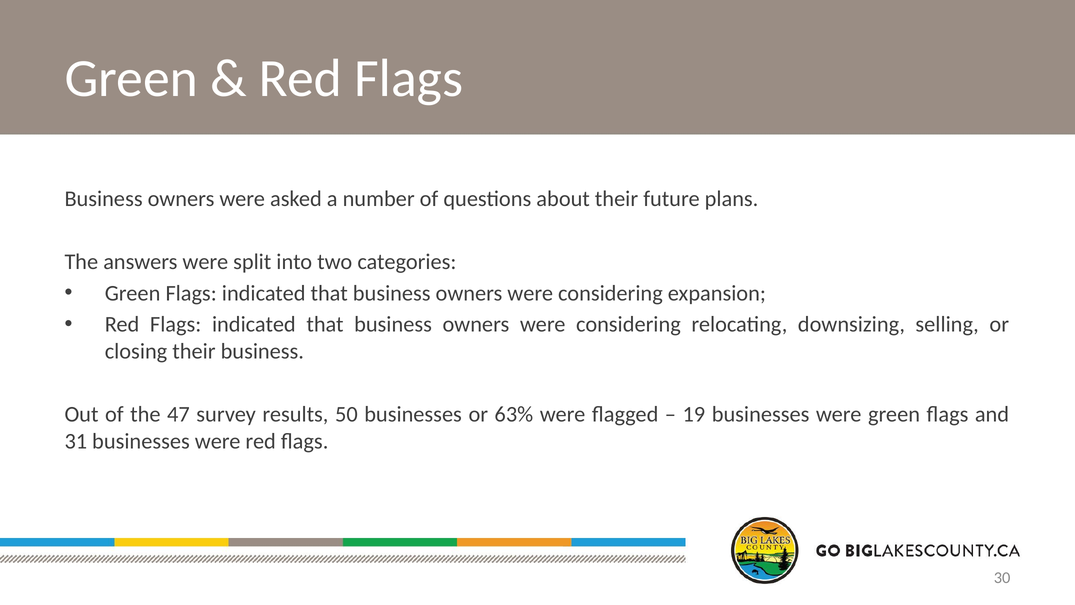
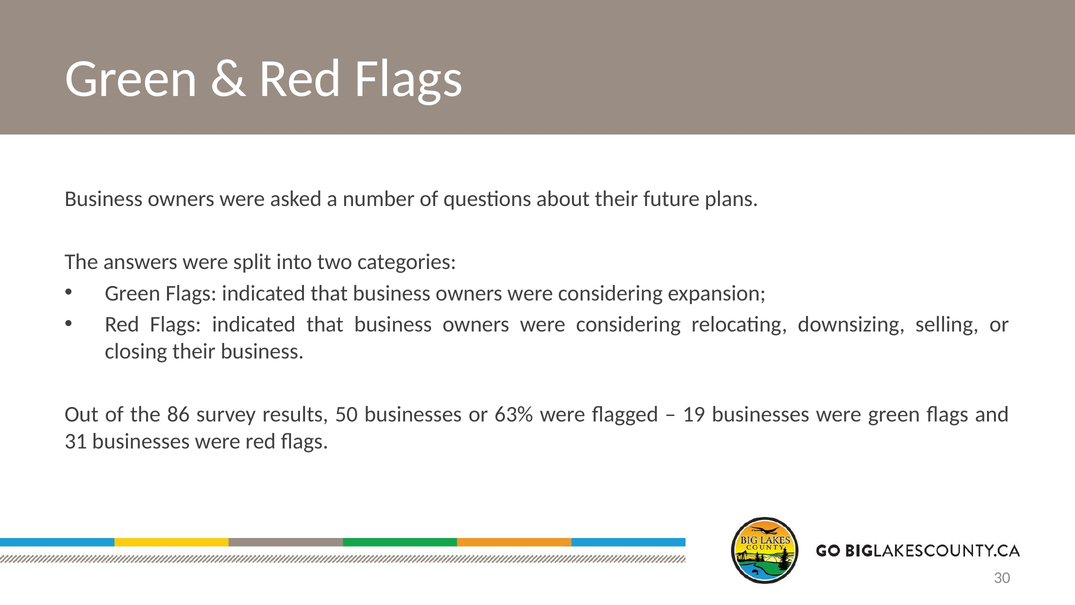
47: 47 -> 86
